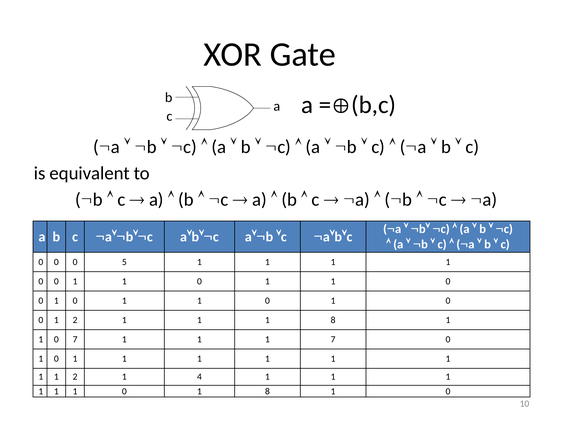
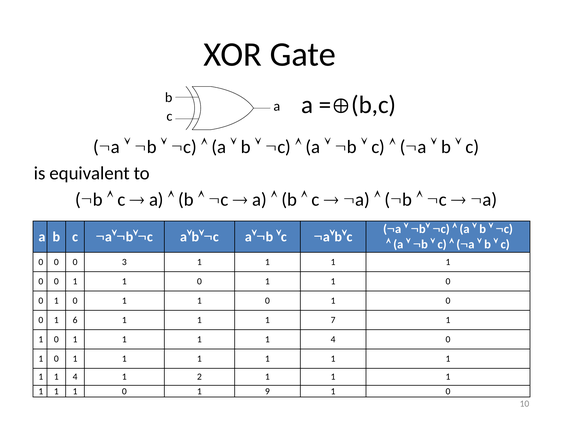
5: 5 -> 3
0 1 2: 2 -> 6
1 1 8: 8 -> 7
7 at (75, 339): 7 -> 1
7 at (333, 339): 7 -> 4
2 at (75, 376): 2 -> 4
4: 4 -> 2
0 1 8: 8 -> 9
